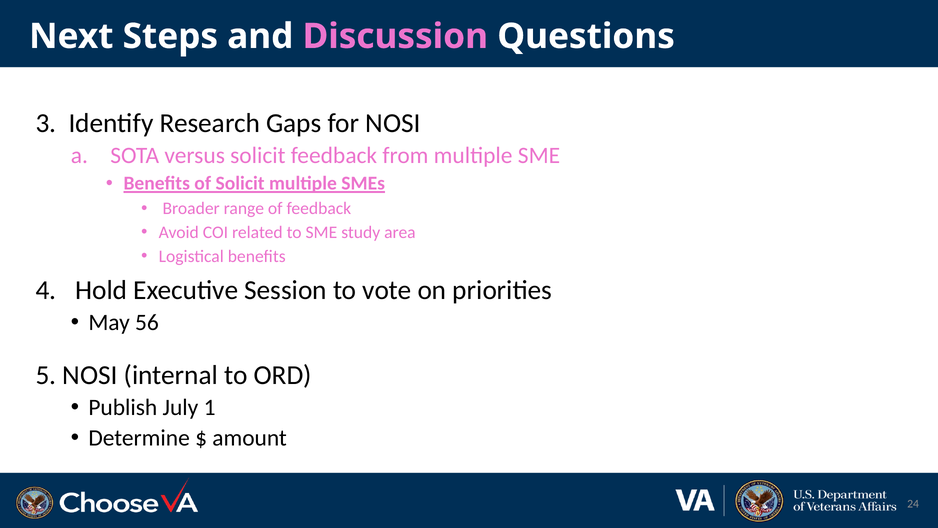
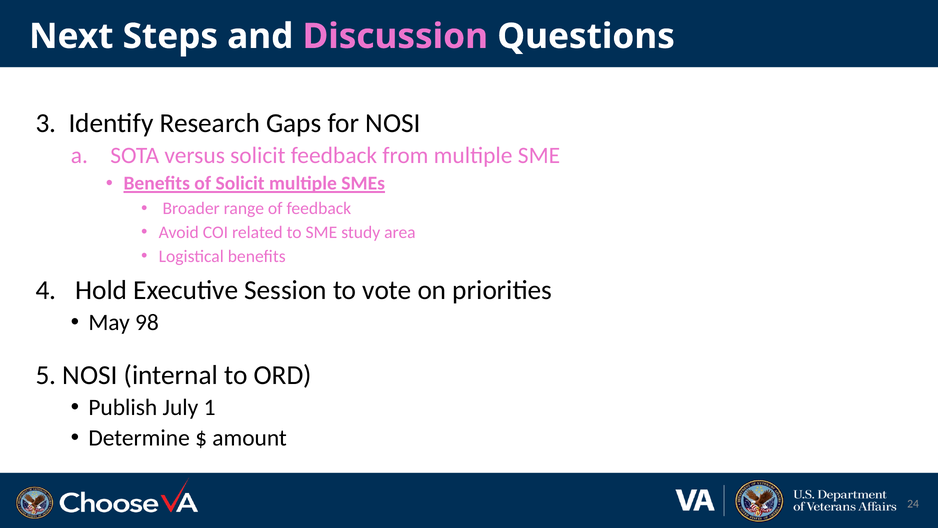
56: 56 -> 98
